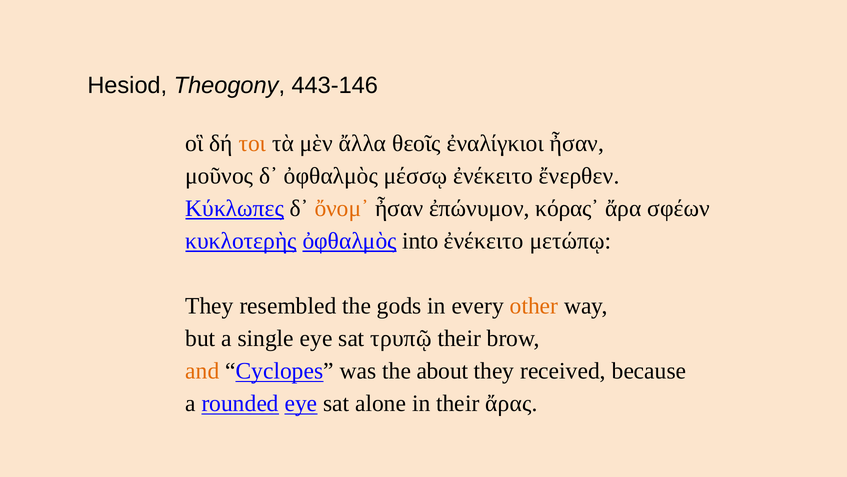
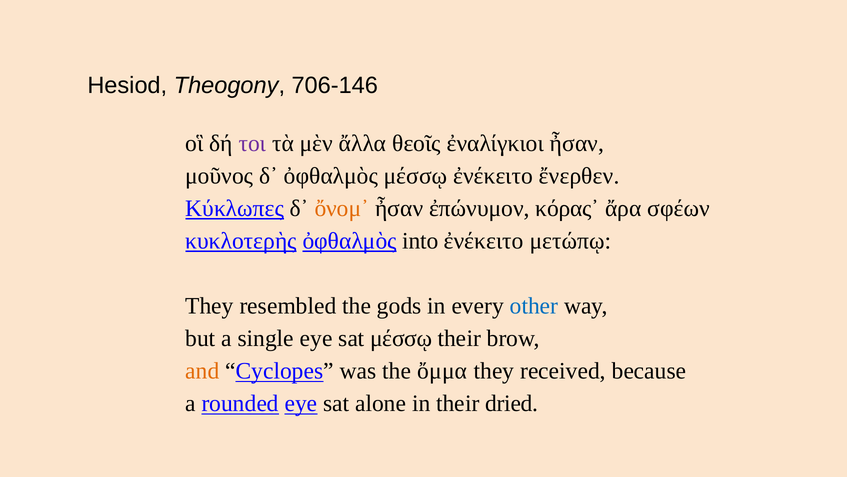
443-146: 443-146 -> 706-146
τοι colour: orange -> purple
other colour: orange -> blue
sat τρυπῷ: τρυπῷ -> μέσσῳ
about: about -> ὄμμα
ἄρας: ἄρας -> dried
